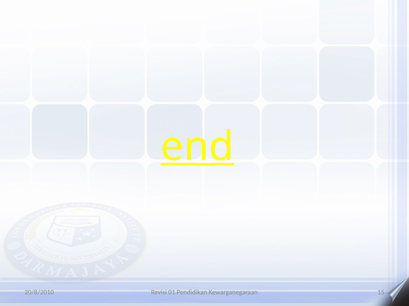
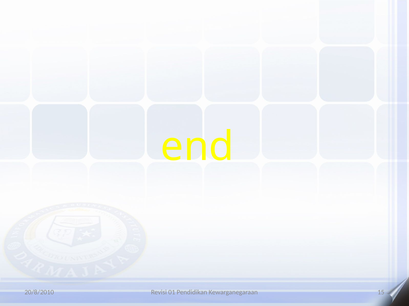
end underline: present -> none
